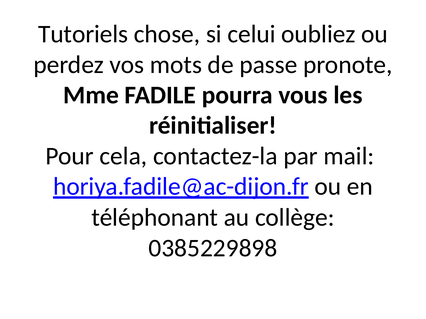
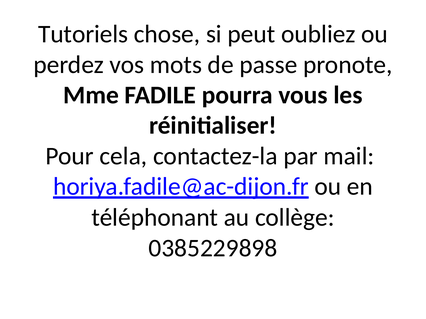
celui: celui -> peut
